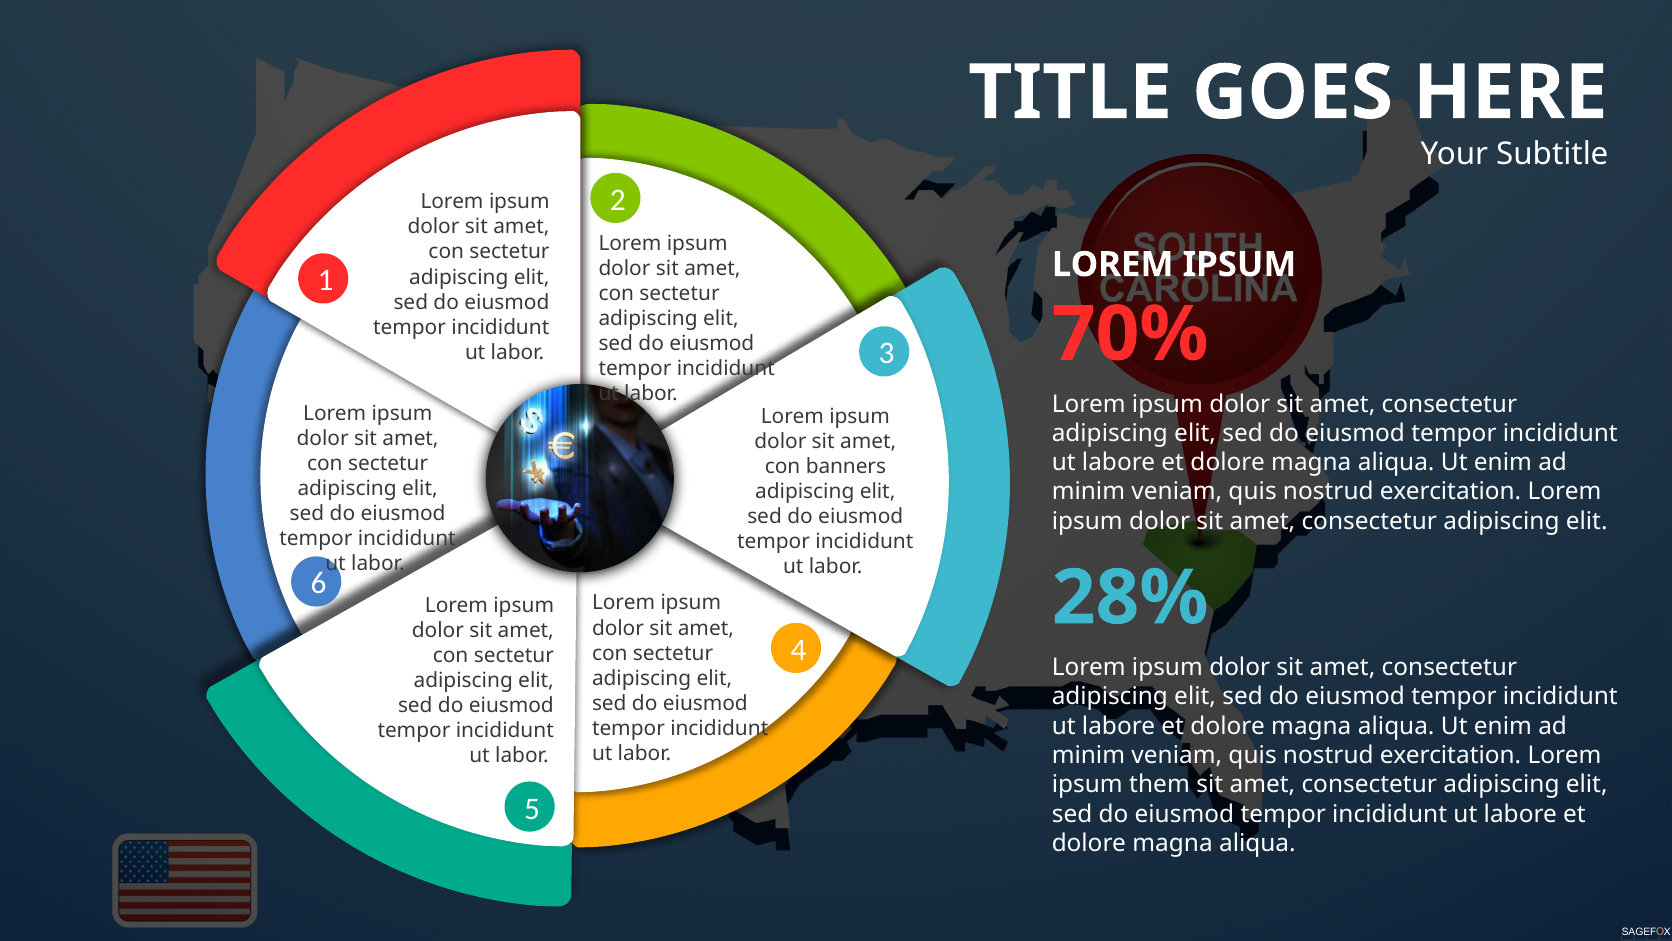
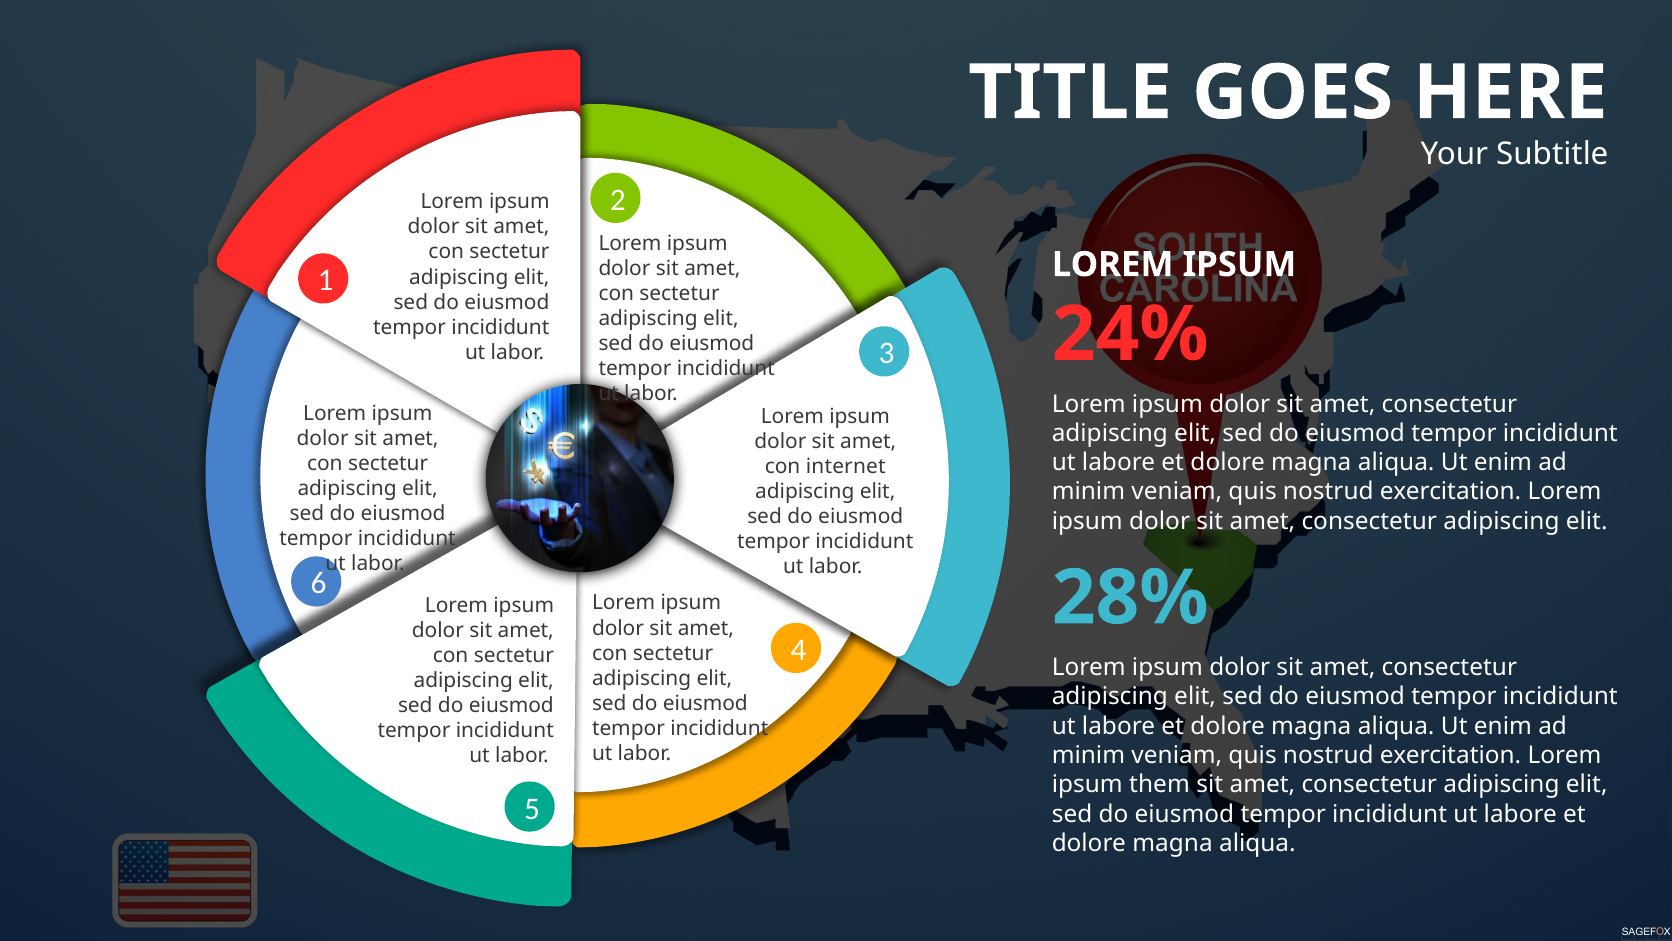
70%: 70% -> 24%
banners: banners -> internet
